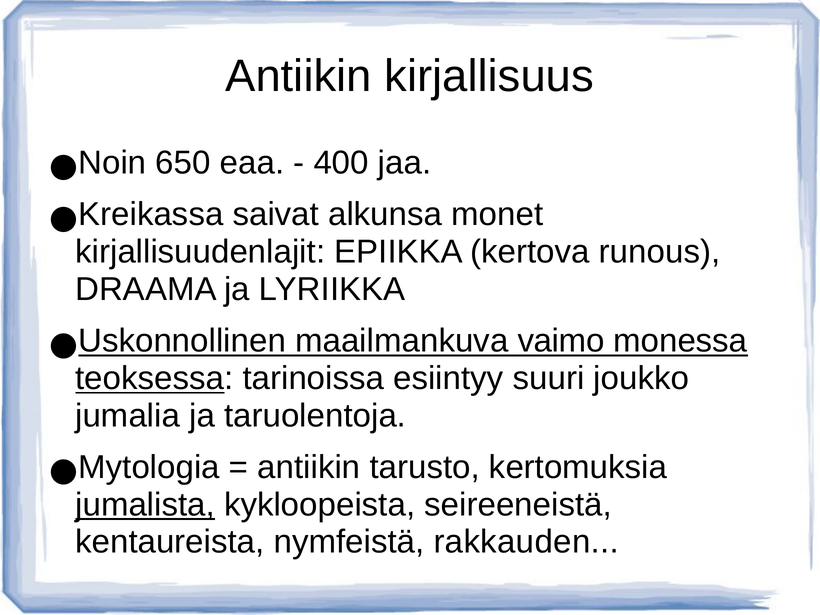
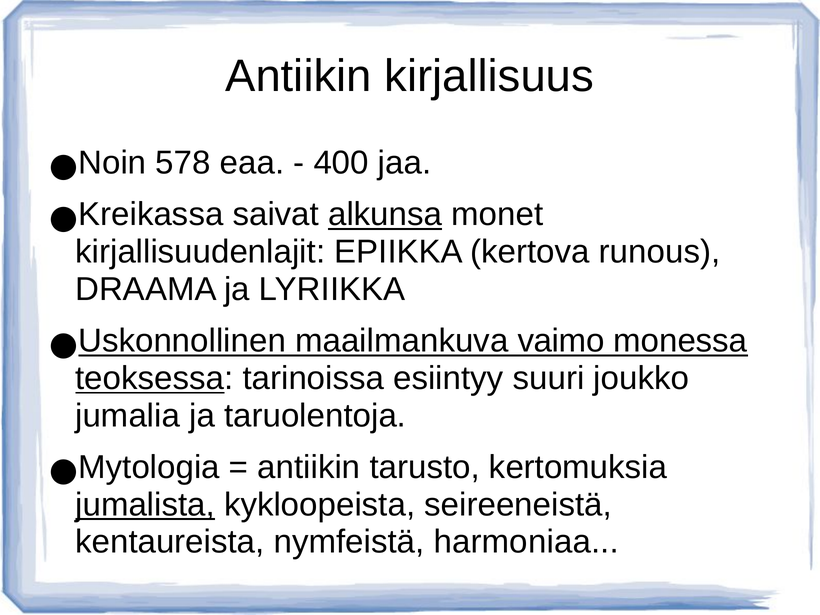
650: 650 -> 578
alkunsa underline: none -> present
rakkauden: rakkauden -> harmoniaa
